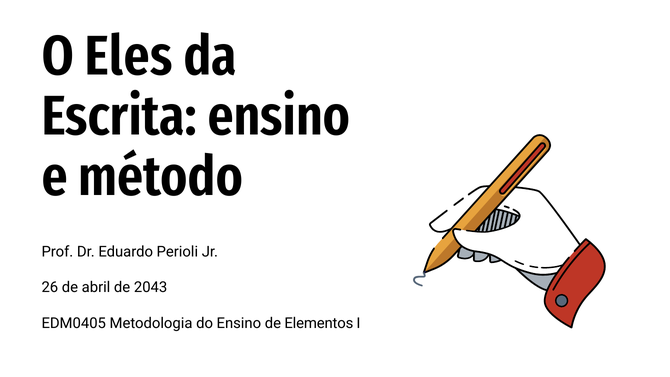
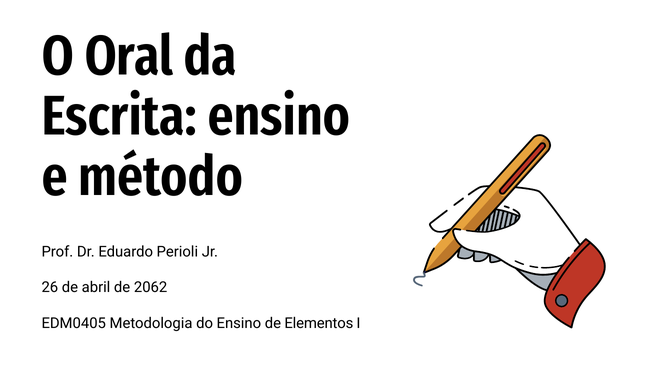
Eles: Eles -> Oral
2043: 2043 -> 2062
